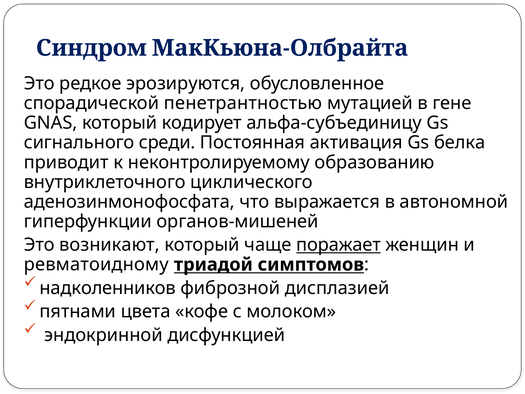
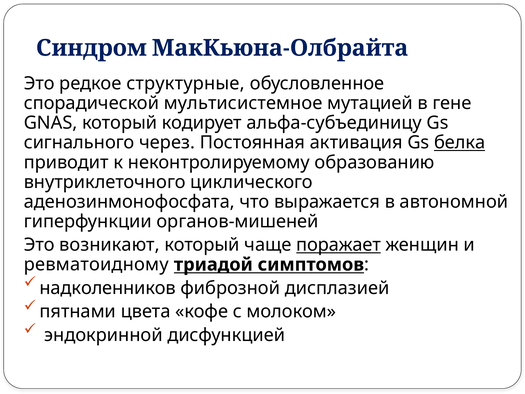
эрозируются: эрозируются -> структурные
пенетрантностью: пенетрантностью -> мультисистемное
среди: среди -> через
белка underline: none -> present
